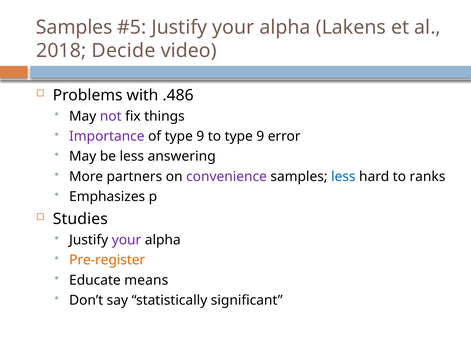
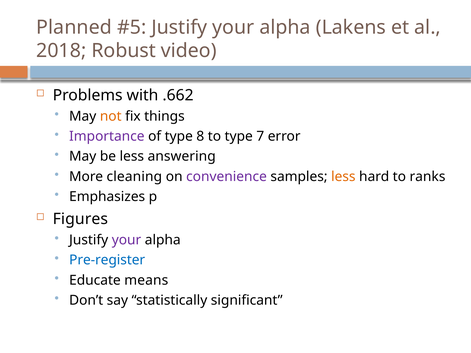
Samples at (74, 27): Samples -> Planned
Decide: Decide -> Robust
.486: .486 -> .662
not colour: purple -> orange
of type 9: 9 -> 8
to type 9: 9 -> 7
partners: partners -> cleaning
less at (343, 177) colour: blue -> orange
Studies: Studies -> Figures
Pre-register colour: orange -> blue
